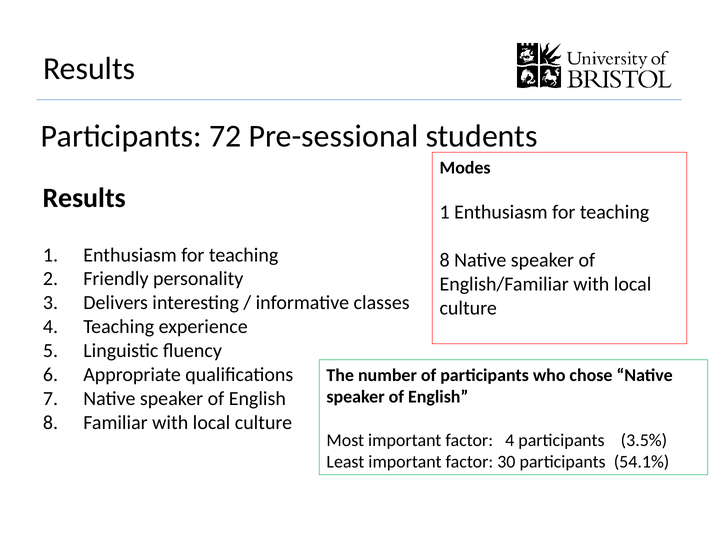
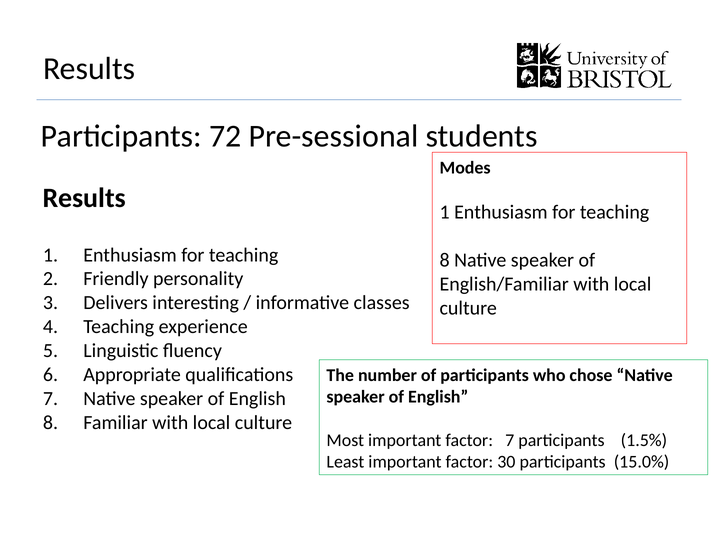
factor 4: 4 -> 7
3.5%: 3.5% -> 1.5%
54.1%: 54.1% -> 15.0%
